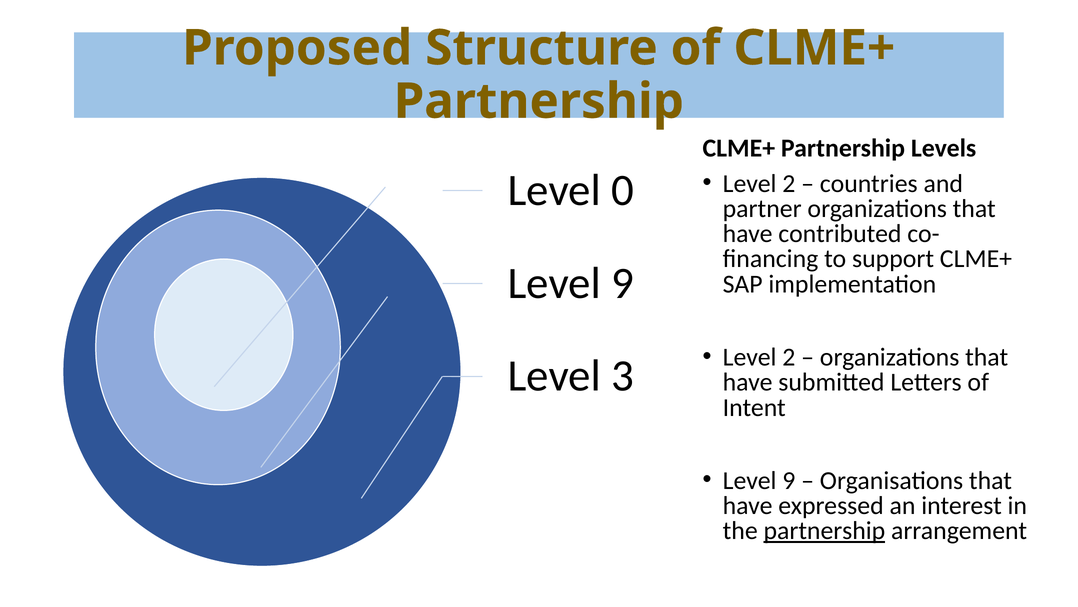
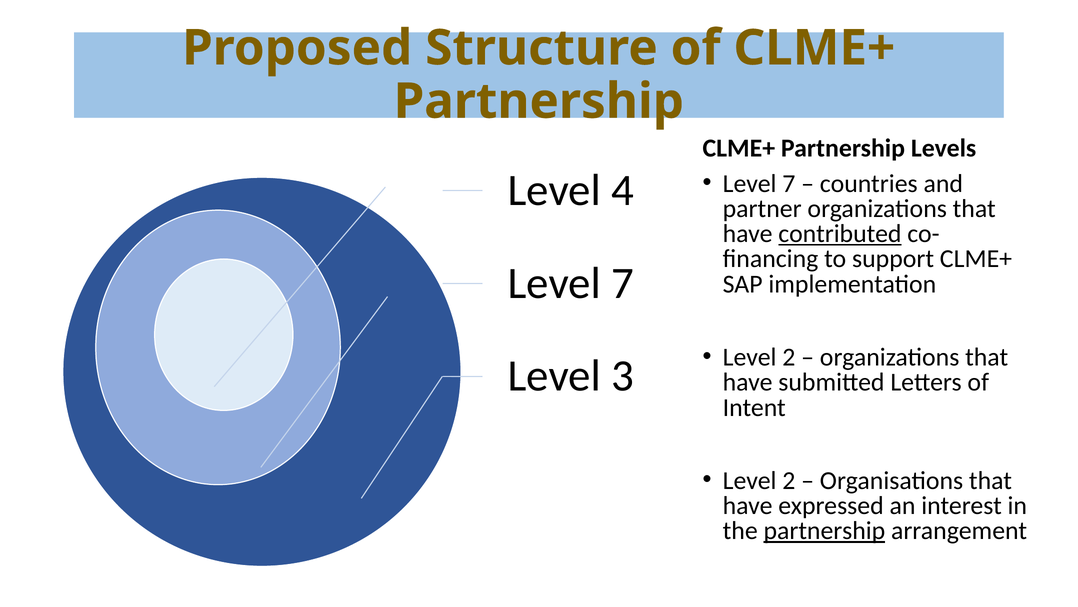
2 at (789, 183): 2 -> 7
0: 0 -> 4
contributed underline: none -> present
9 at (622, 283): 9 -> 7
9 at (789, 480): 9 -> 2
